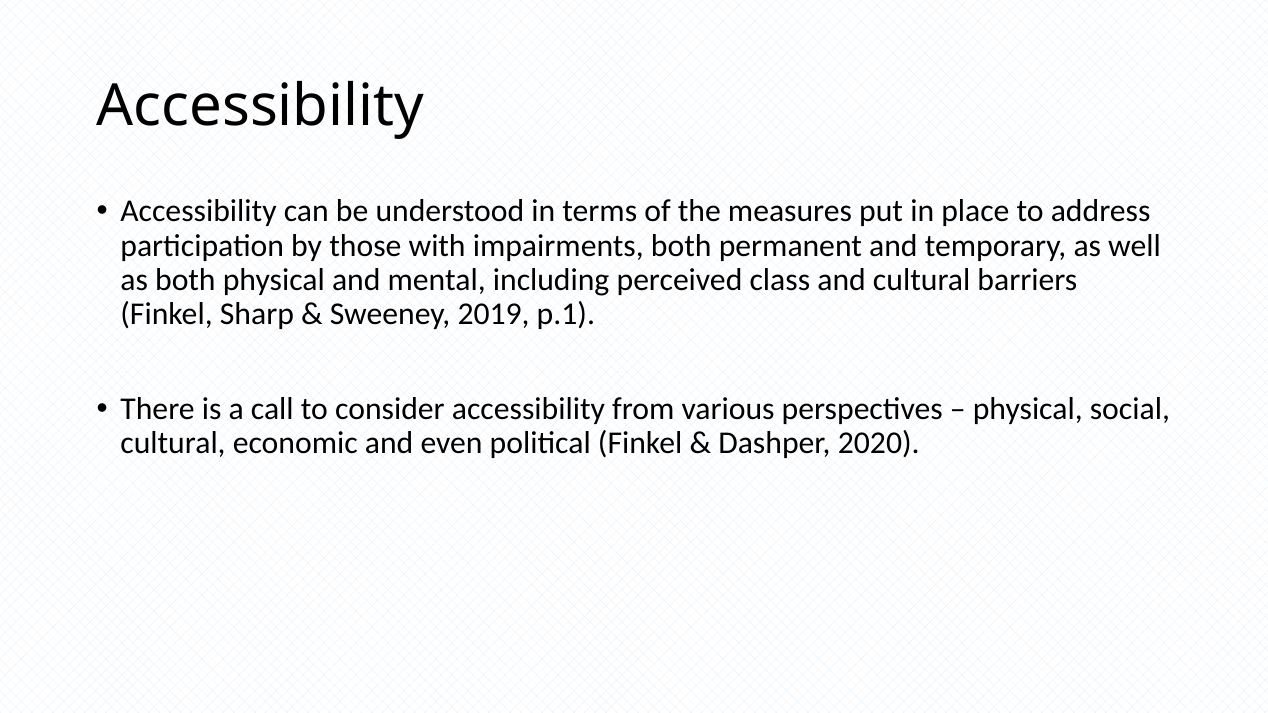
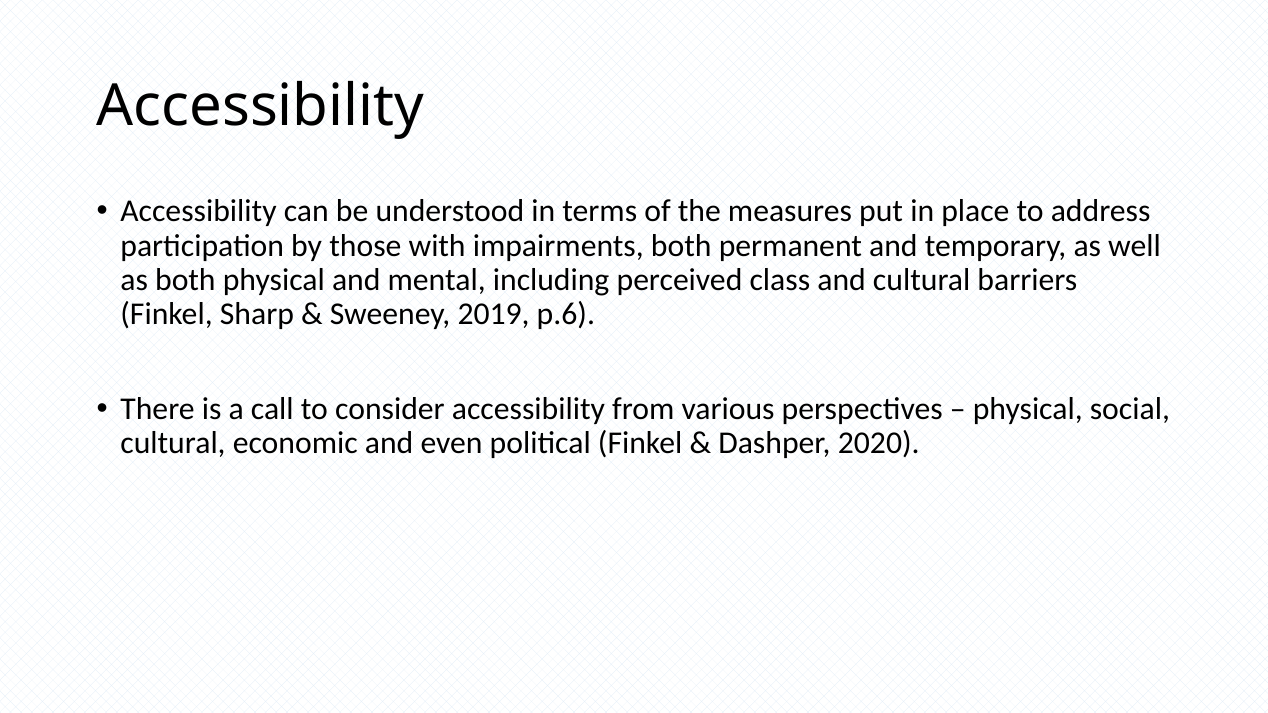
p.1: p.1 -> p.6
